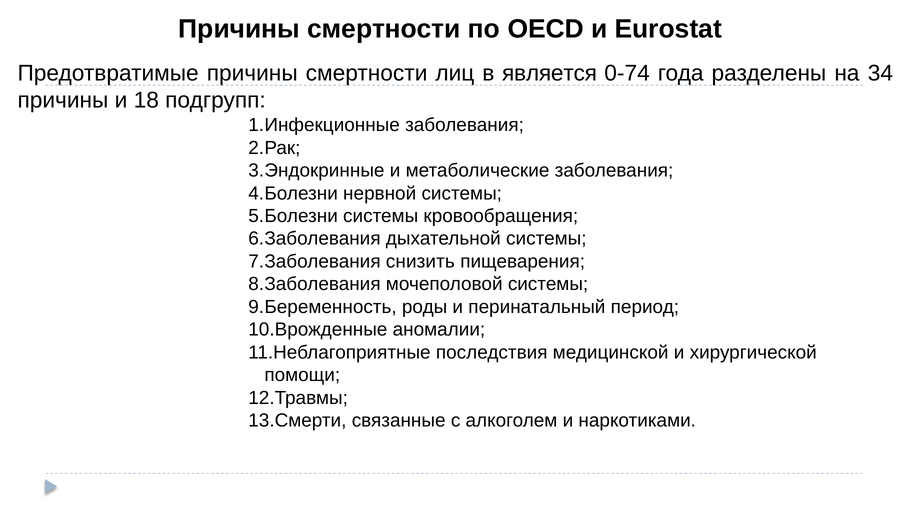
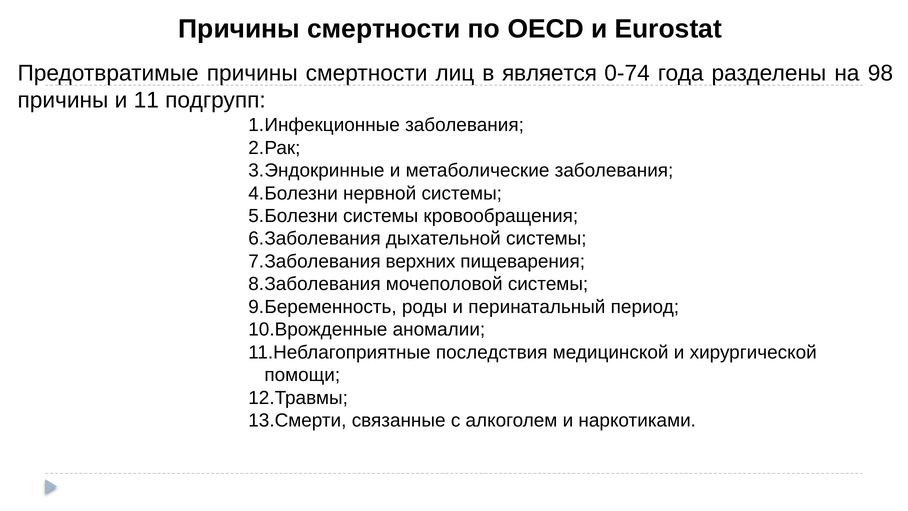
34: 34 -> 98
18: 18 -> 11
снизить: снизить -> верхних
